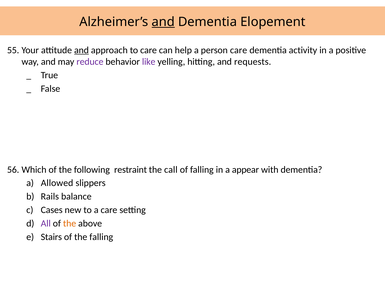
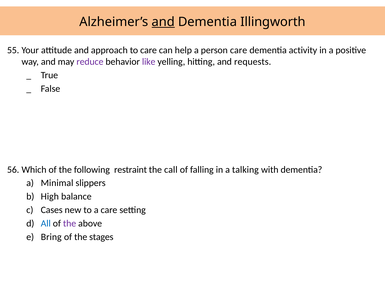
Elopement: Elopement -> Illingworth
and at (81, 50) underline: present -> none
appear: appear -> talking
Allowed: Allowed -> Minimal
Rails: Rails -> High
All colour: purple -> blue
the at (70, 223) colour: orange -> purple
Stairs: Stairs -> Bring
the falling: falling -> stages
